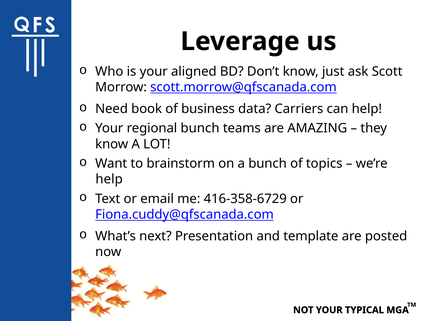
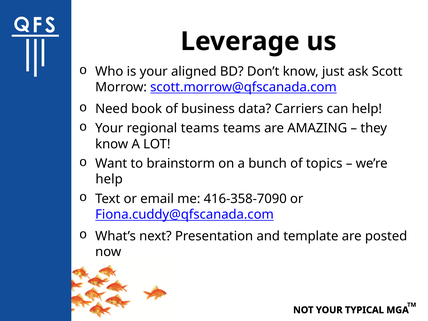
regional bunch: bunch -> teams
416-358-6729: 416-358-6729 -> 416-358-7090
